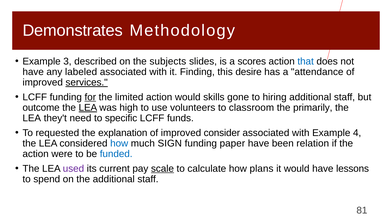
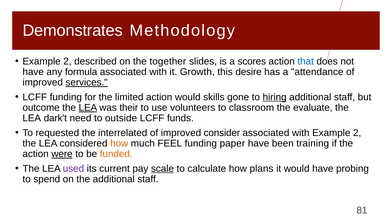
3 at (67, 61): 3 -> 2
subjects: subjects -> together
labeled: labeled -> formula
Finding: Finding -> Growth
for underline: present -> none
hiring underline: none -> present
high: high -> their
primarily: primarily -> evaluate
they't: they't -> dark't
specific: specific -> outside
explanation: explanation -> interrelated
with Example 4: 4 -> 2
how at (119, 144) colour: blue -> orange
SIGN: SIGN -> FEEL
relation: relation -> training
were underline: none -> present
funded colour: blue -> orange
lessons: lessons -> probing
